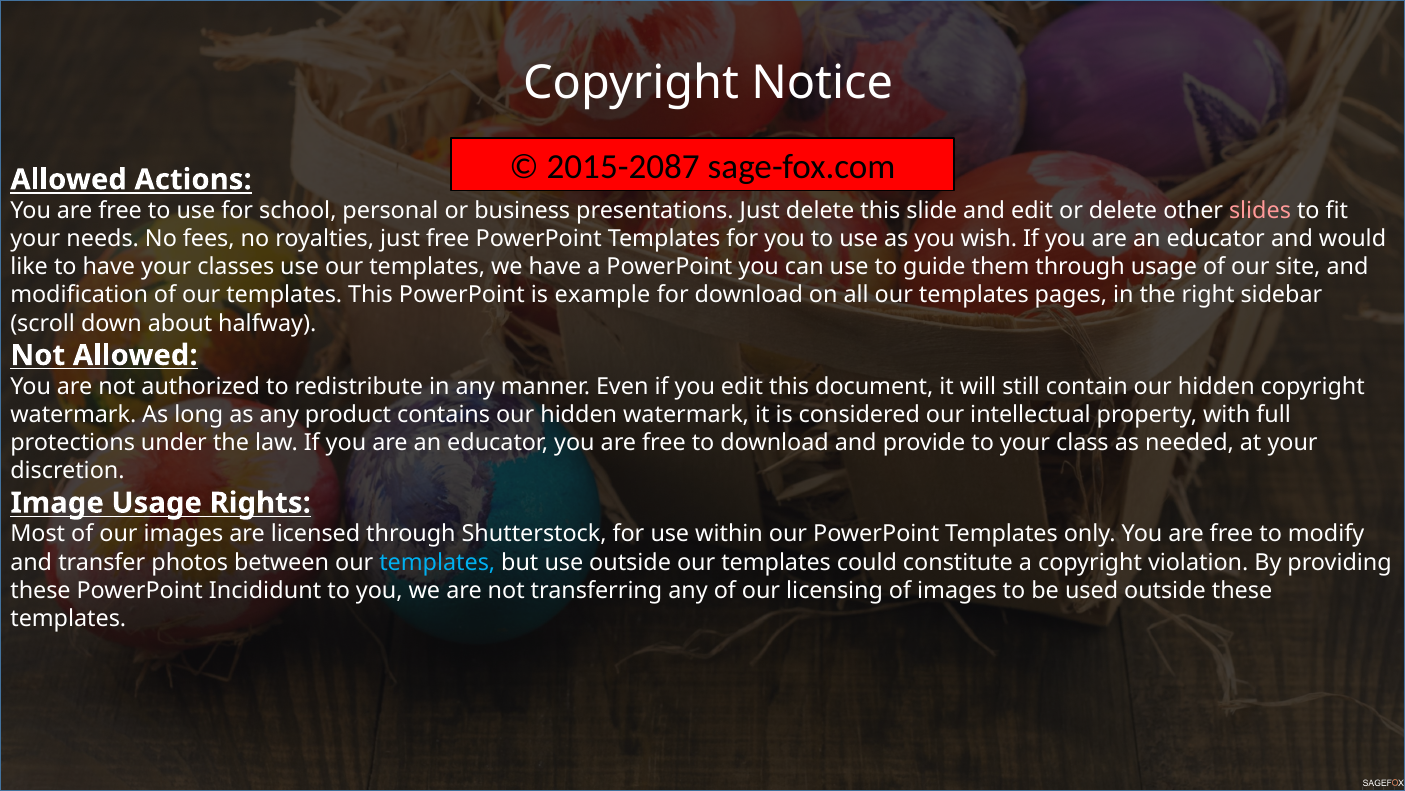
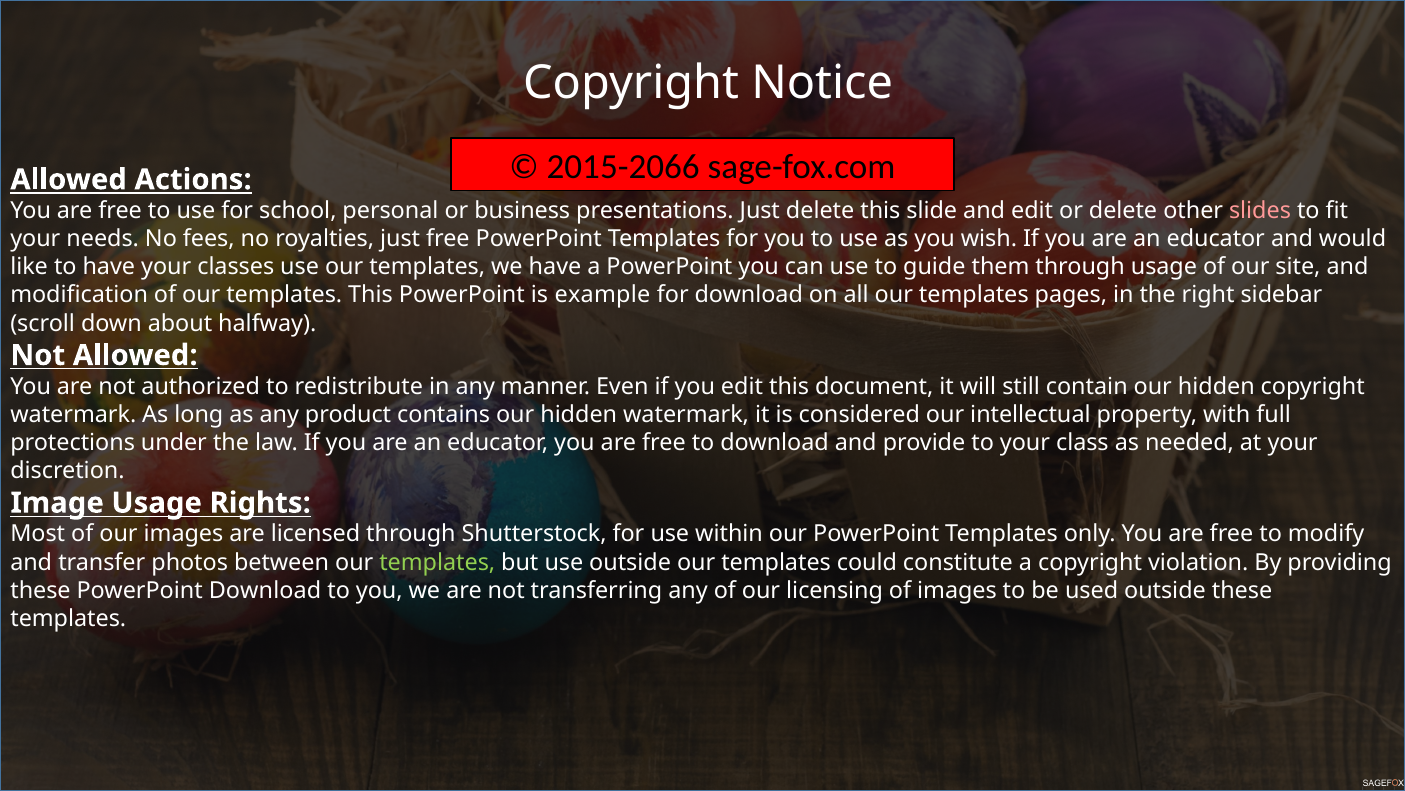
2015-2087: 2015-2087 -> 2015-2066
templates at (437, 562) colour: light blue -> light green
PowerPoint Incididunt: Incididunt -> Download
